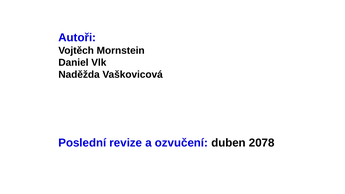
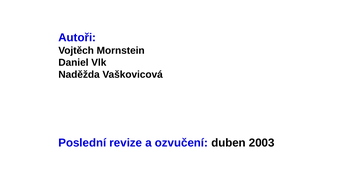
2078: 2078 -> 2003
